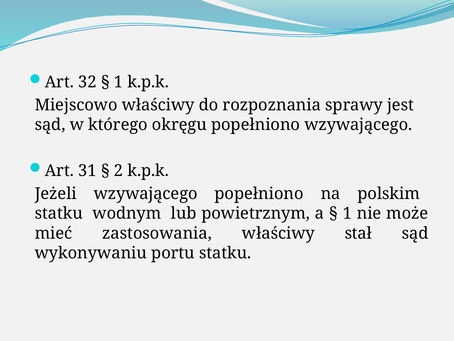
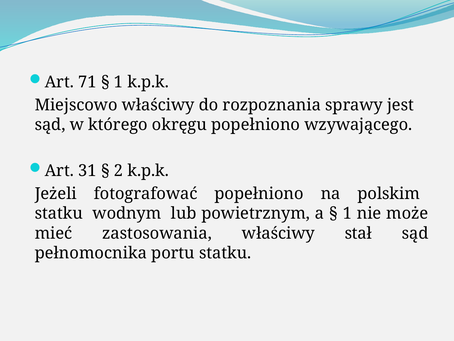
32: 32 -> 71
Jeżeli wzywającego: wzywającego -> fotografować
wykonywaniu: wykonywaniu -> pełnomocnika
